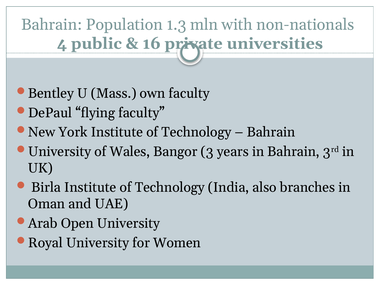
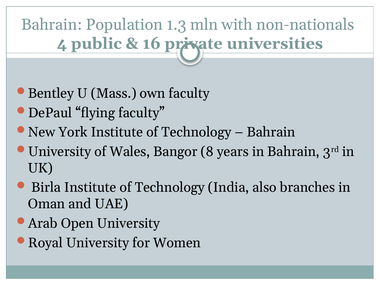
3: 3 -> 8
